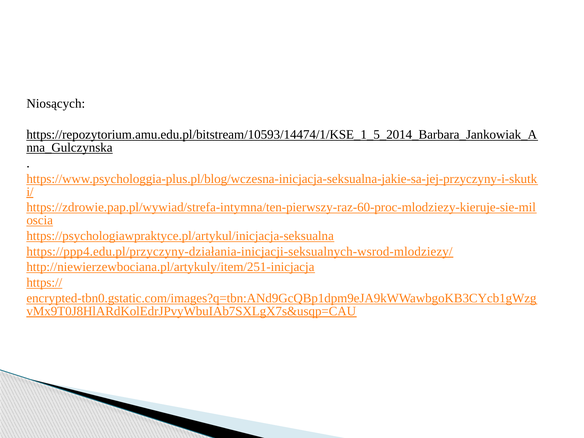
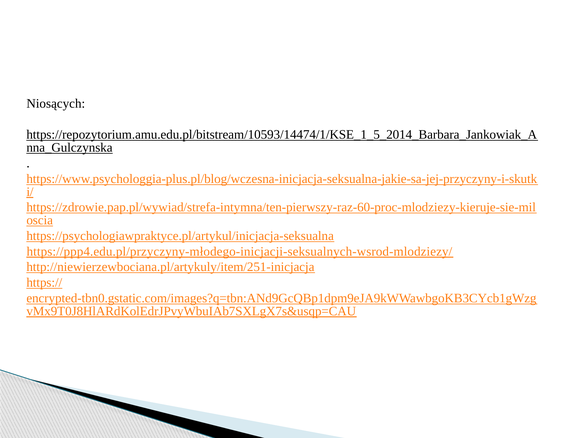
https://ppp4.edu.pl/przyczyny-działania-inicjacji-seksualnych-wsrod-mlodziezy/: https://ppp4.edu.pl/przyczyny-działania-inicjacji-seksualnych-wsrod-mlodziezy/ -> https://ppp4.edu.pl/przyczyny-młodego-inicjacji-seksualnych-wsrod-mlodziezy/
